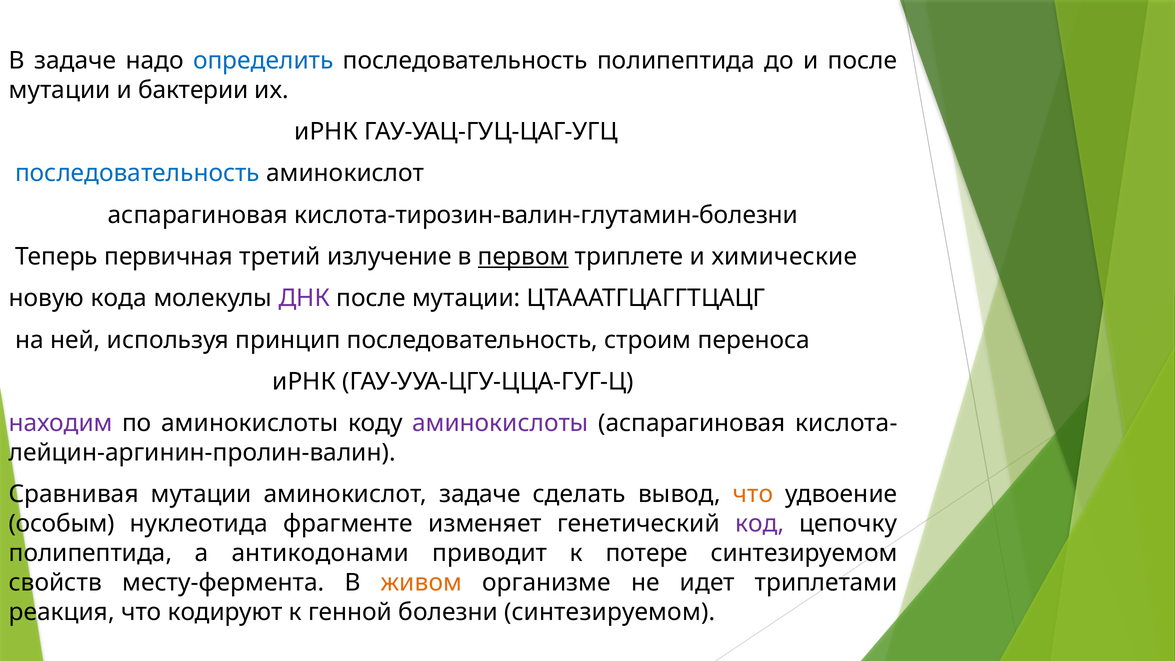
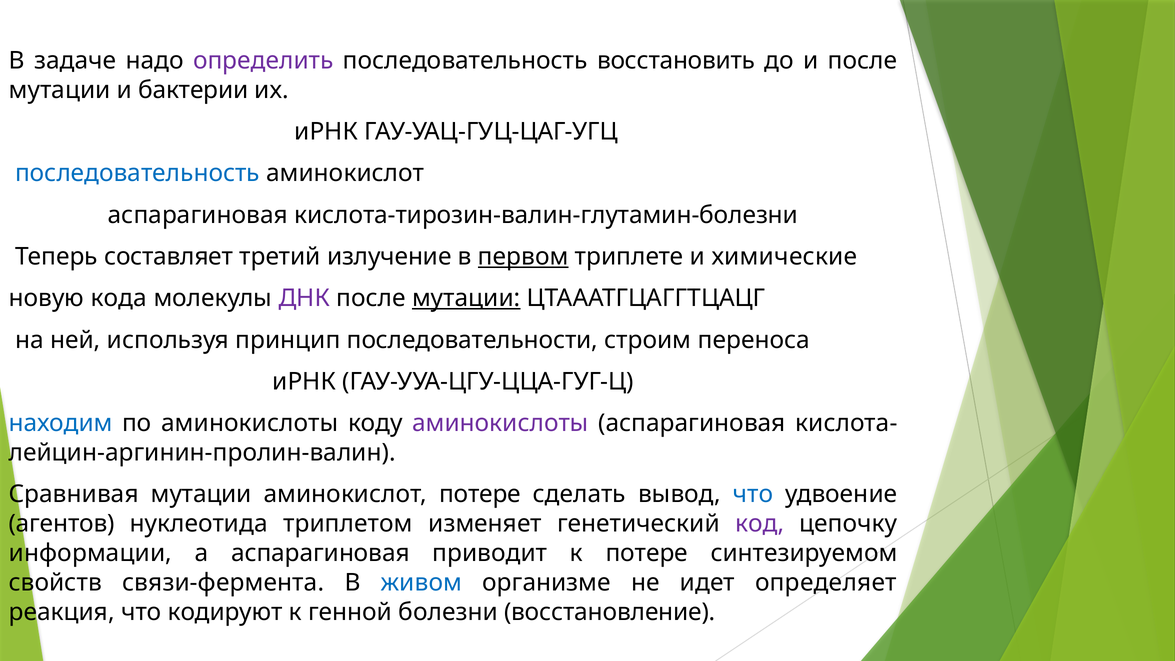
определить colour: blue -> purple
последовательность полипептида: полипептида -> восстановить
первичная: первичная -> составляет
мутации at (466, 298) underline: none -> present
принцип последовательность: последовательность -> последовательности
находим colour: purple -> blue
аминокислот задаче: задаче -> потере
что at (753, 494) colour: orange -> blue
особым: особым -> агентов
фрагменте: фрагменте -> триплетом
полипептида at (90, 553): полипептида -> информации
а антикодонами: антикодонами -> аспарагиновая
месту-фермента: месту-фермента -> связи-фермента
живом colour: orange -> blue
триплетами: триплетами -> определяет
болезни синтезируемом: синтезируемом -> восстановление
